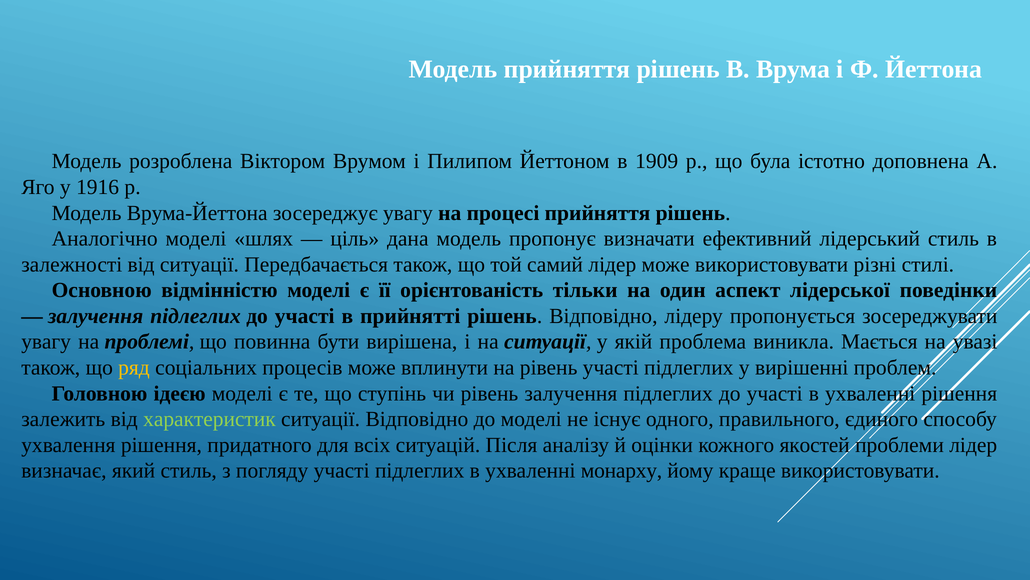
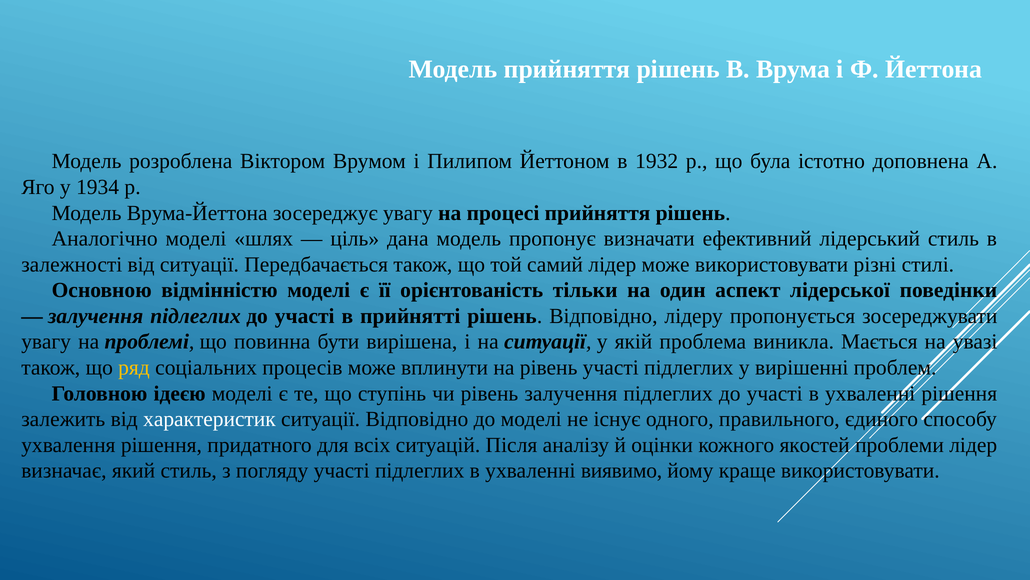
1909: 1909 -> 1932
1916: 1916 -> 1934
характеристик colour: light green -> white
монарху: монарху -> виявимо
